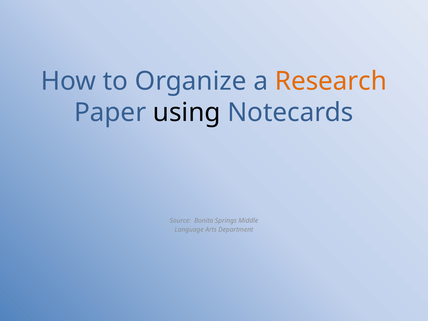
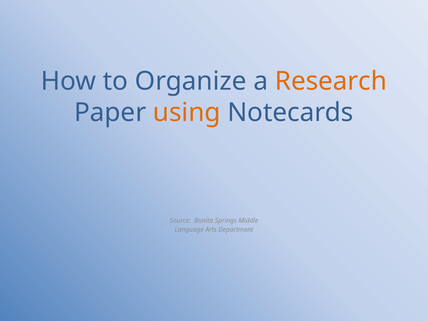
using colour: black -> orange
